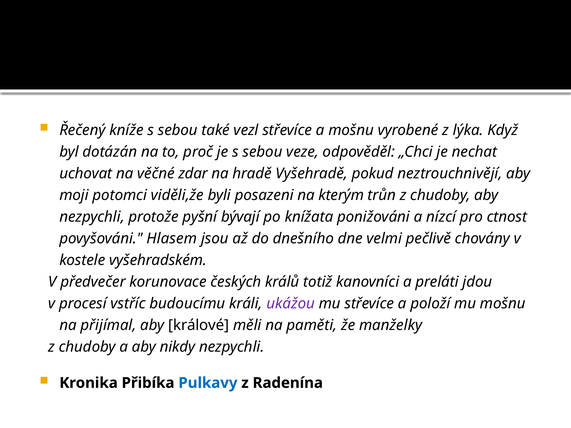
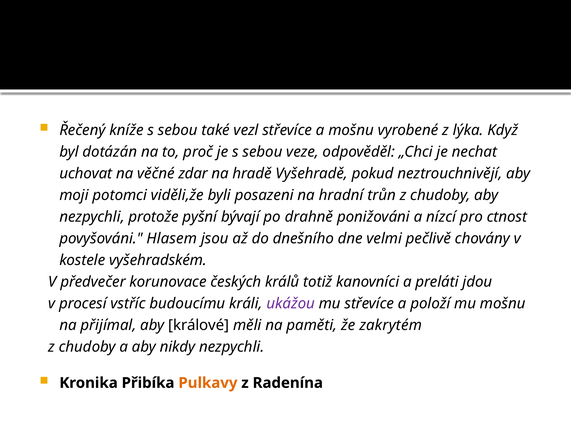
kterým: kterým -> hradní
knížata: knížata -> drahně
manželky: manželky -> zakrytém
Pulkavy colour: blue -> orange
